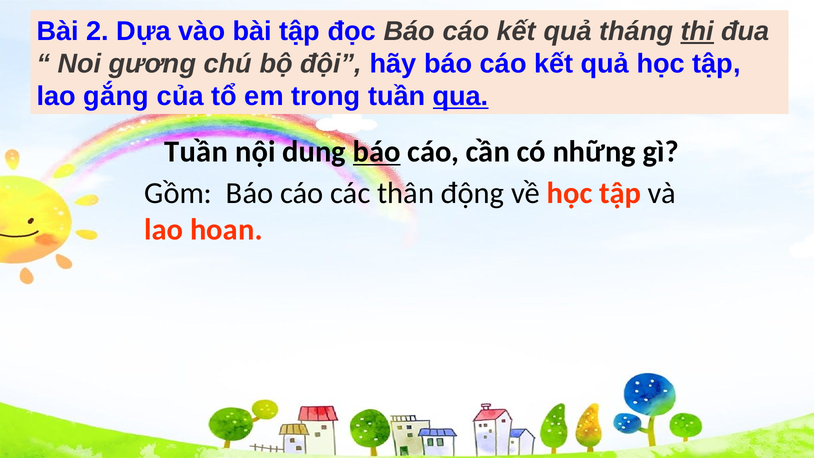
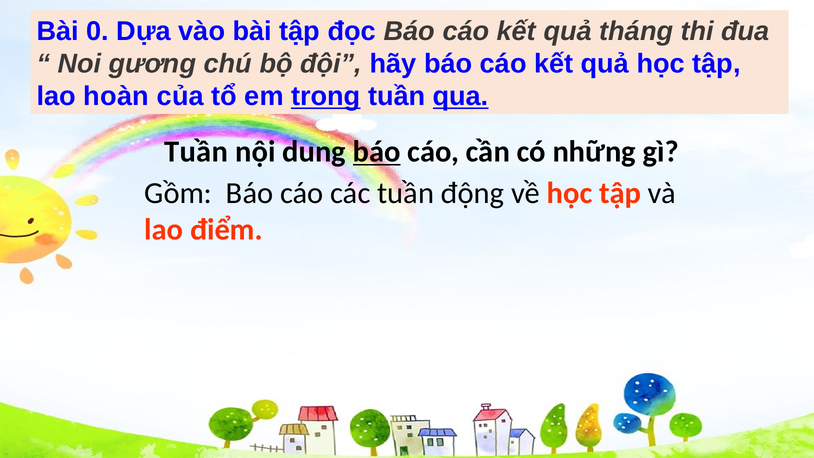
2: 2 -> 0
thi underline: present -> none
gắng: gắng -> hoàn
trong underline: none -> present
các thân: thân -> tuần
hoan: hoan -> điểm
